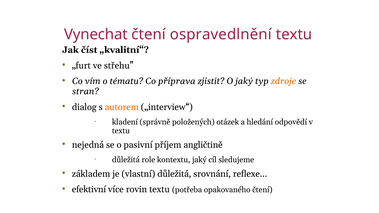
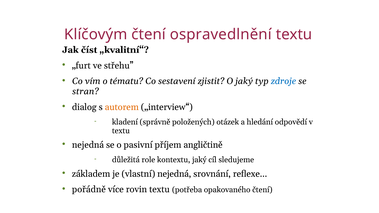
Vynechat: Vynechat -> Klíčovým
příprava: příprava -> sestavení
zdroje colour: orange -> blue
vlastní důležitá: důležitá -> nejedná
efektivní: efektivní -> pořádně
